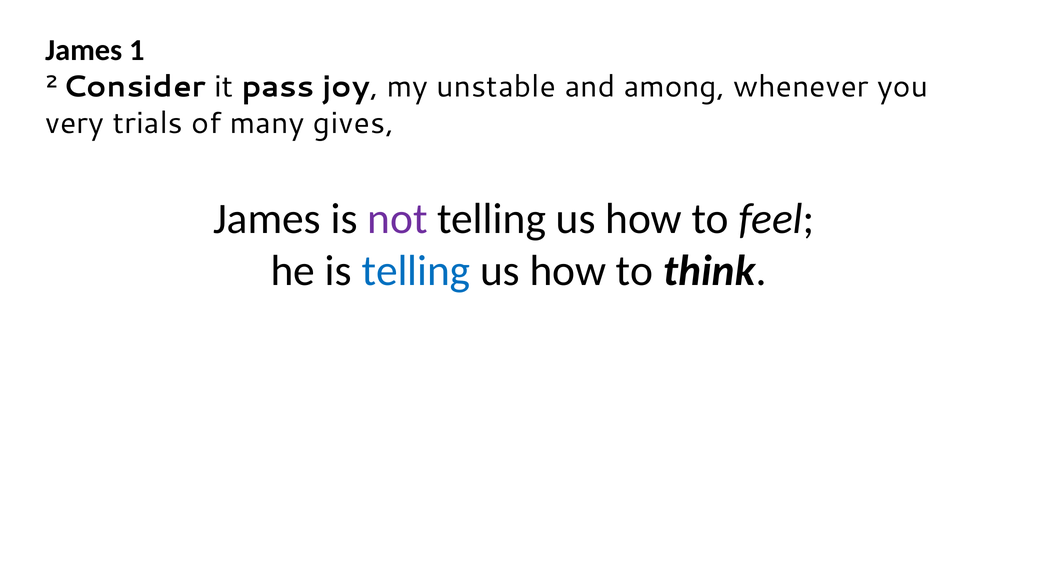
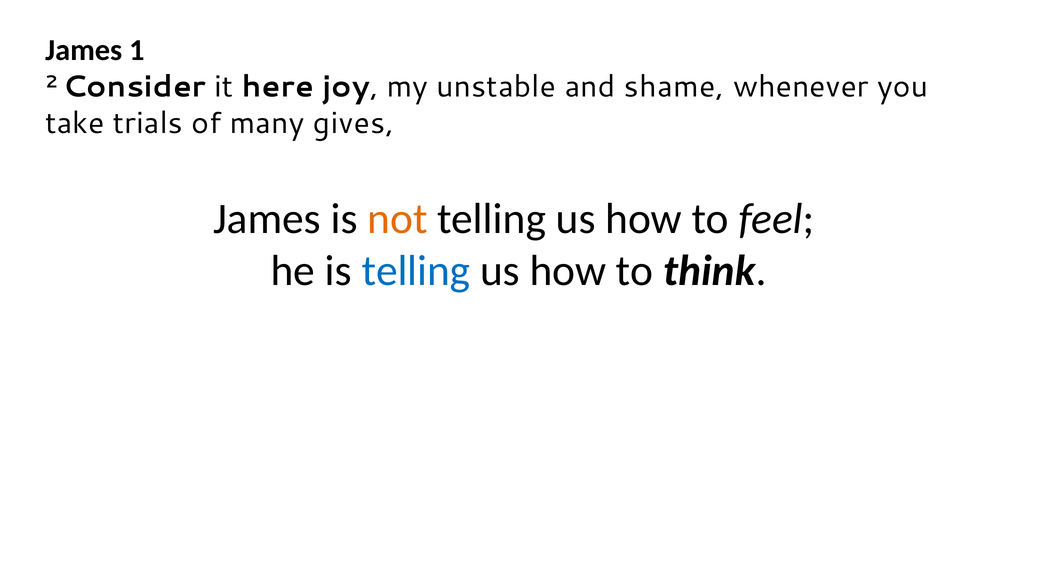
pass: pass -> here
among: among -> shame
very: very -> take
not colour: purple -> orange
